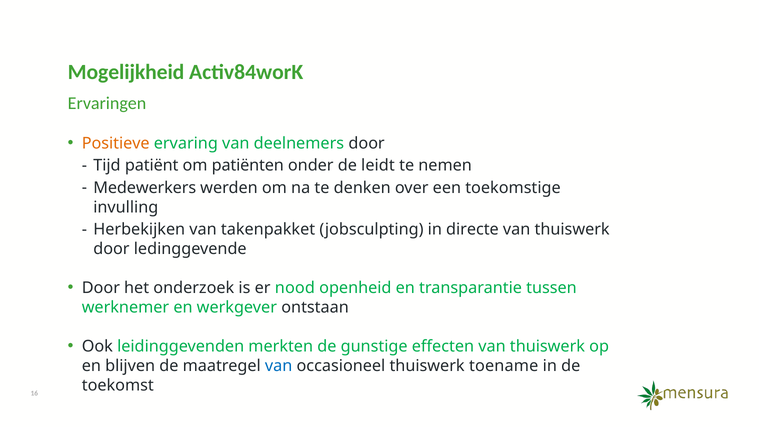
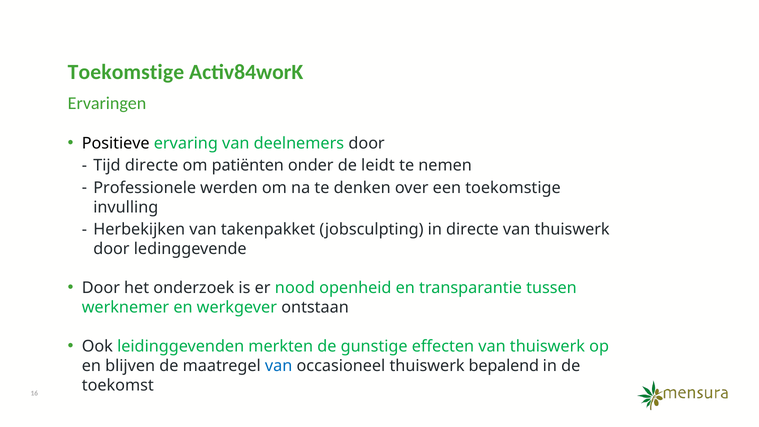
Mogelijkheid at (126, 72): Mogelijkheid -> Toekomstige
Positieve colour: orange -> black
Tijd patiënt: patiënt -> directe
Medewerkers: Medewerkers -> Professionele
toename: toename -> bepalend
